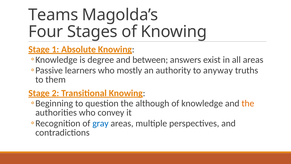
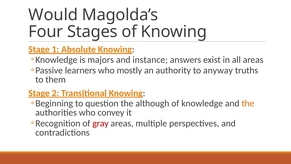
Teams: Teams -> Would
degree: degree -> majors
between: between -> instance
gray colour: blue -> red
